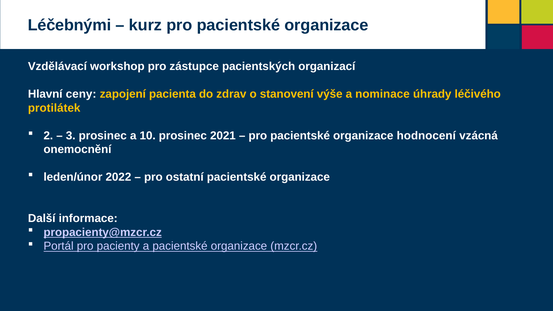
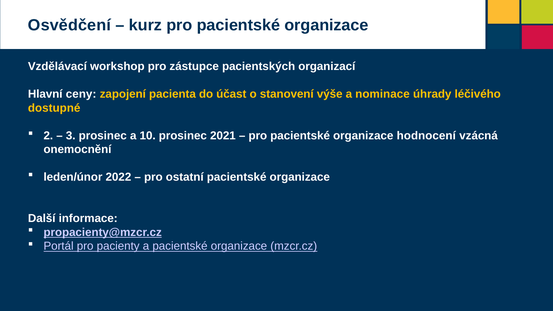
Léčebnými: Léčebnými -> Osvědčení
zdrav: zdrav -> účast
protilátek: protilátek -> dostupné
